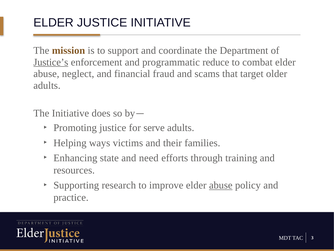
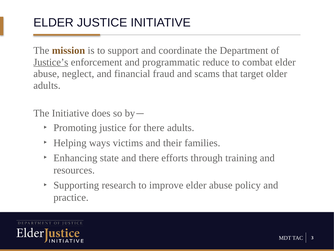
for serve: serve -> there
and need: need -> there
abuse at (221, 185) underline: present -> none
